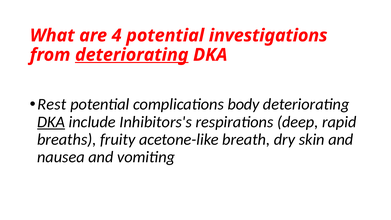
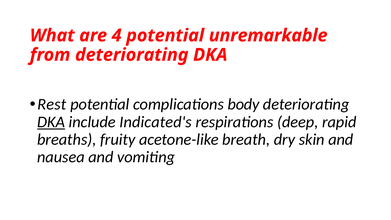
investigations: investigations -> unremarkable
deteriorating at (132, 55) underline: present -> none
Inhibitors's: Inhibitors's -> Indicated's
